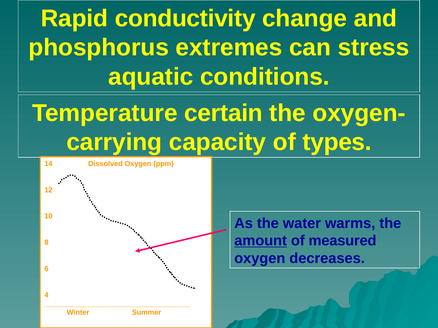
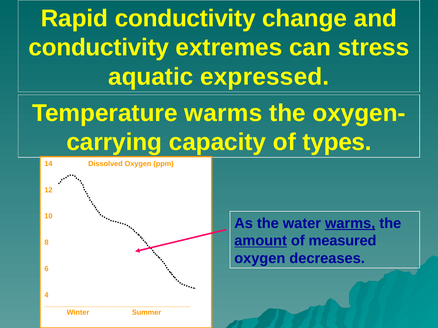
phosphorus at (99, 48): phosphorus -> conductivity
conditions: conditions -> expressed
Temperature certain: certain -> warms
warms at (350, 224) underline: none -> present
